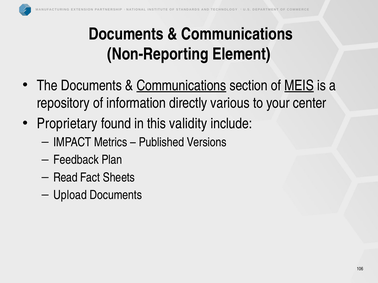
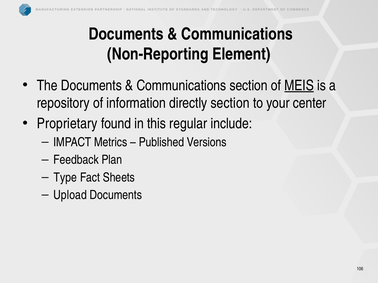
Communications at (181, 86) underline: present -> none
directly various: various -> section
validity: validity -> regular
Read: Read -> Type
